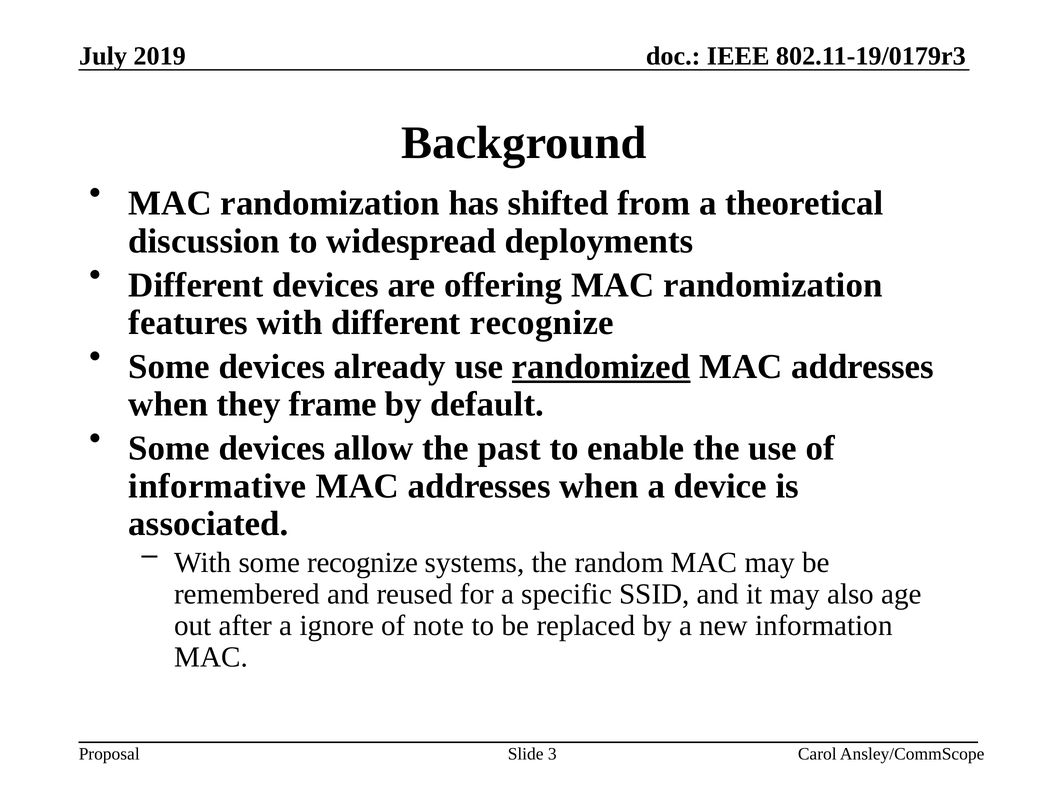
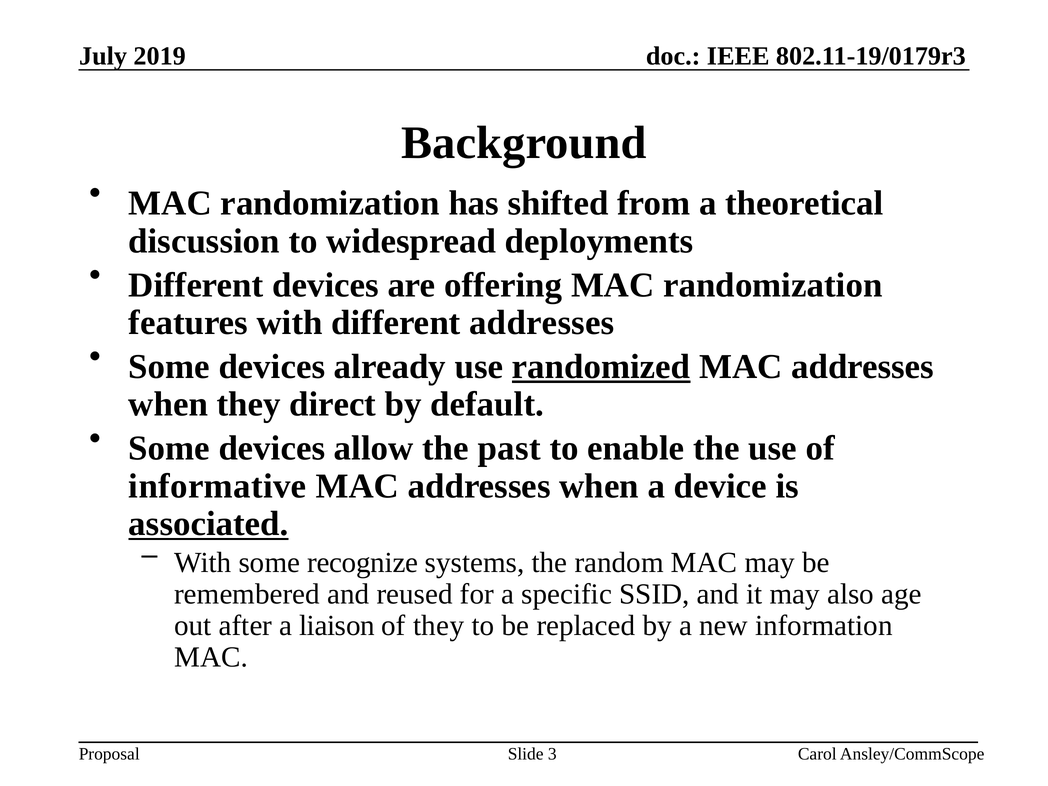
different recognize: recognize -> addresses
frame: frame -> direct
associated underline: none -> present
ignore: ignore -> liaison
of note: note -> they
